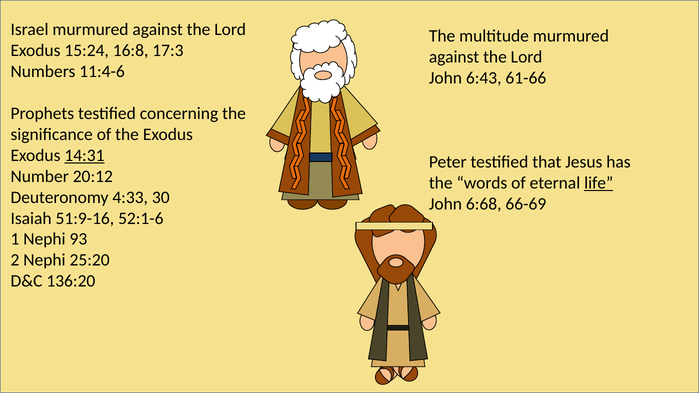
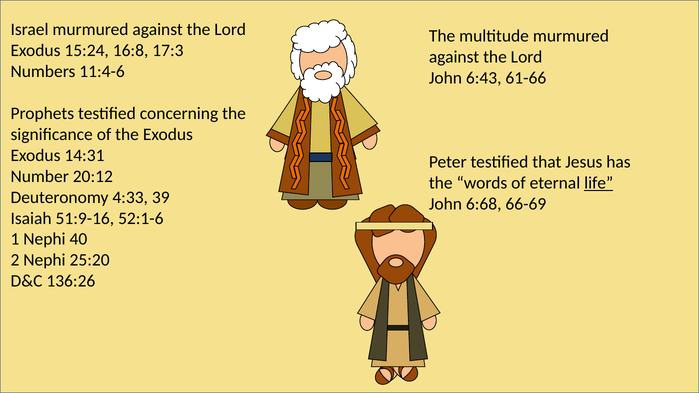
14:31 underline: present -> none
30: 30 -> 39
93: 93 -> 40
136:20: 136:20 -> 136:26
